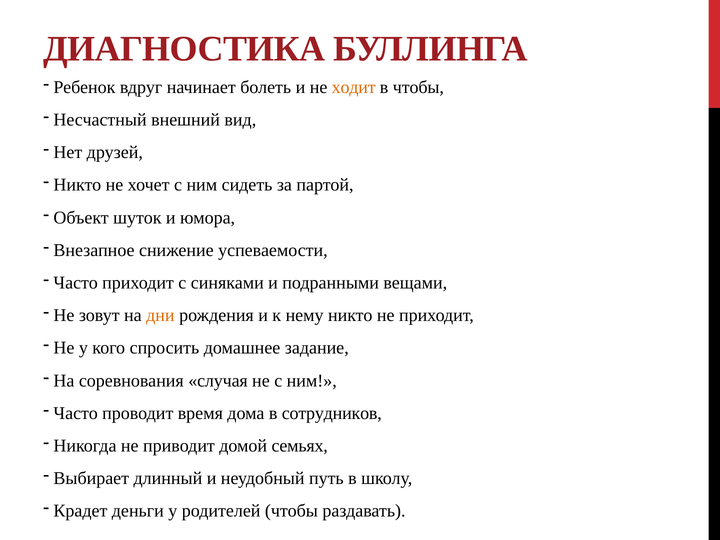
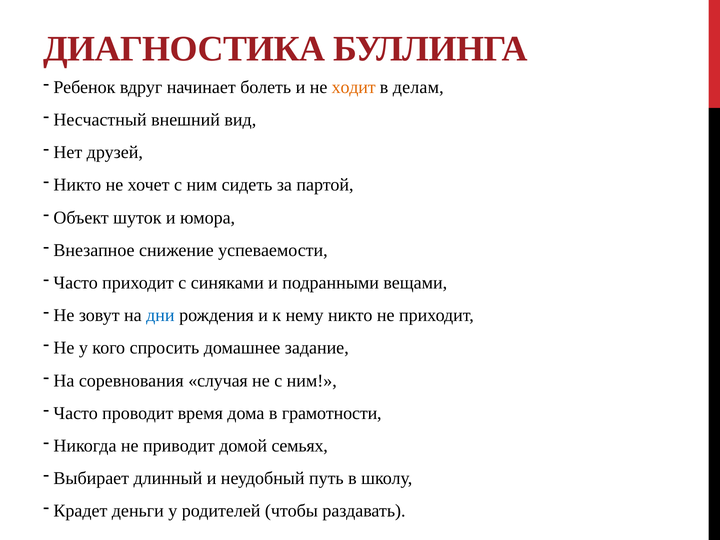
в чтобы: чтобы -> делам
дни colour: orange -> blue
сотрудников: сотрудников -> грамотности
